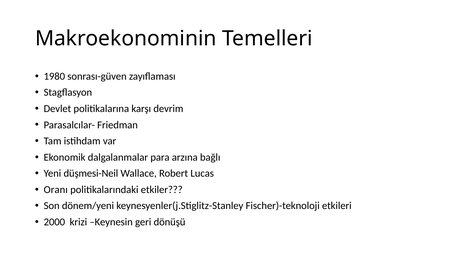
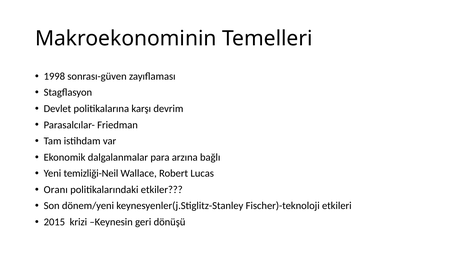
1980: 1980 -> 1998
düşmesi-Neil: düşmesi-Neil -> temizliği-Neil
2000: 2000 -> 2015
